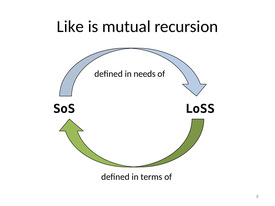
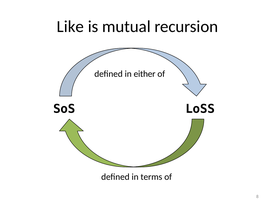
needs: needs -> either
